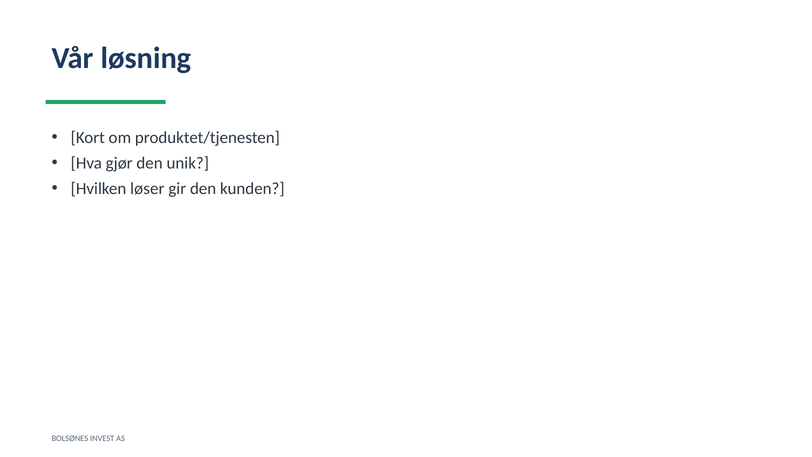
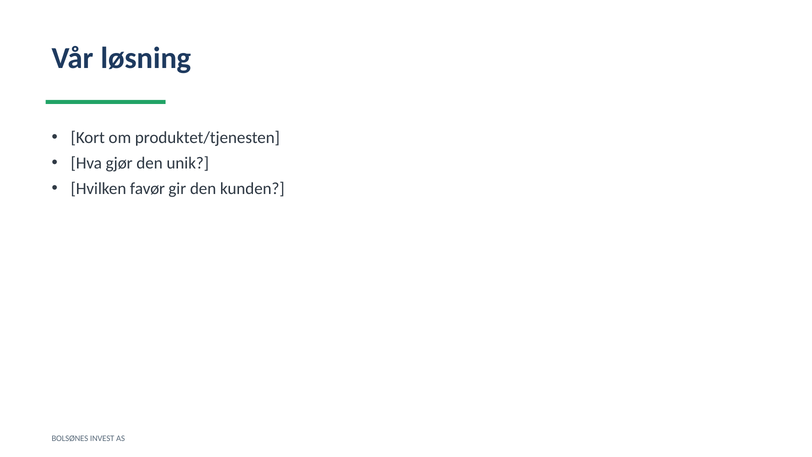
løser: løser -> favør
